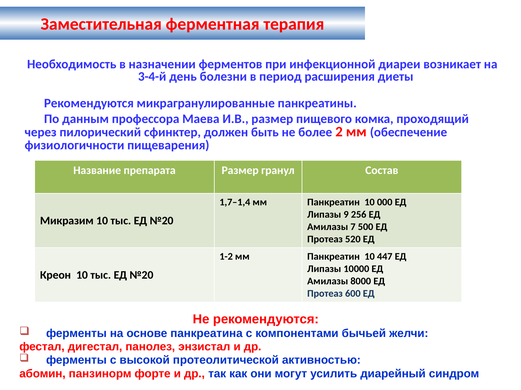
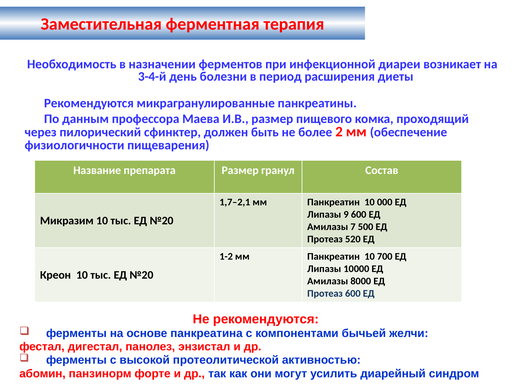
1,7–1,4: 1,7–1,4 -> 1,7–2,1
9 256: 256 -> 600
447: 447 -> 700
